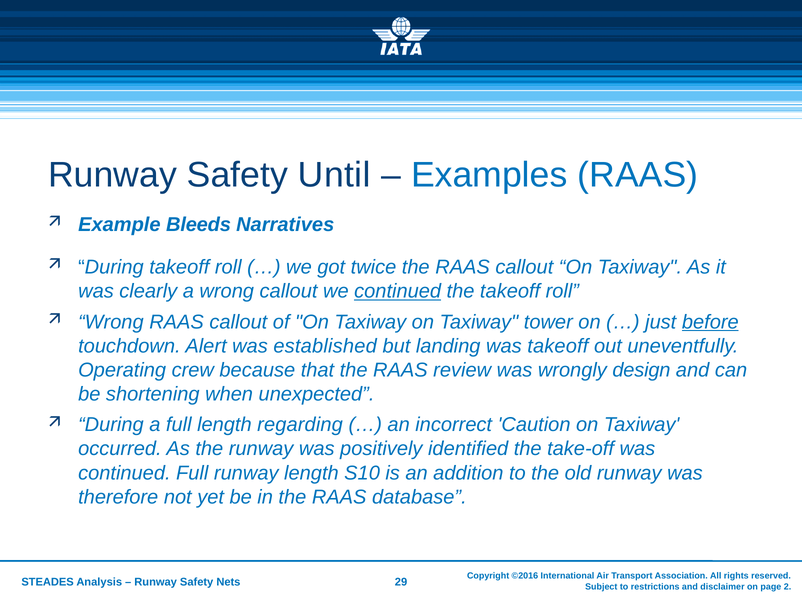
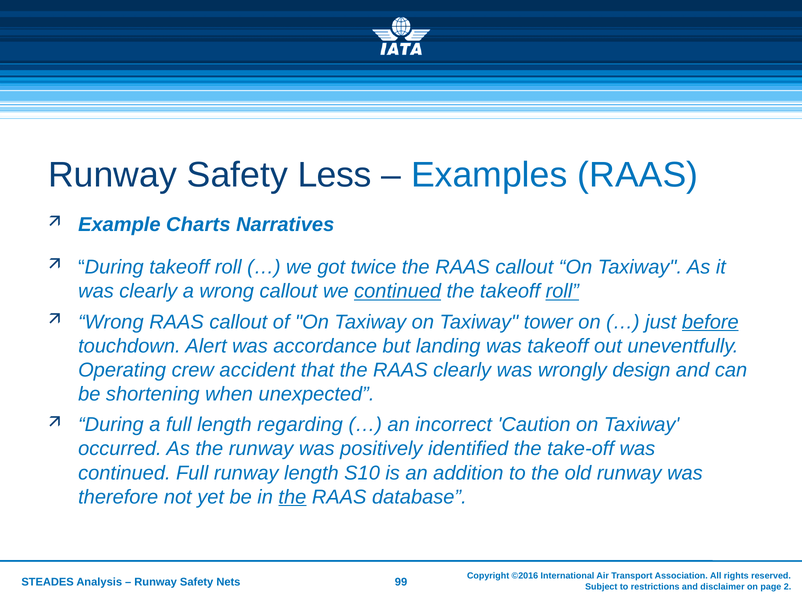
Until: Until -> Less
Bleeds: Bleeds -> Charts
roll at (562, 291) underline: none -> present
established: established -> accordance
because: because -> accident
RAAS review: review -> clearly
the at (292, 497) underline: none -> present
29: 29 -> 99
